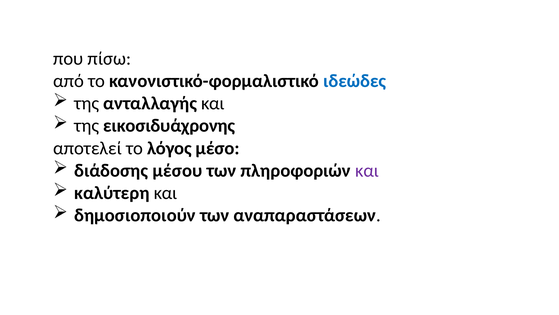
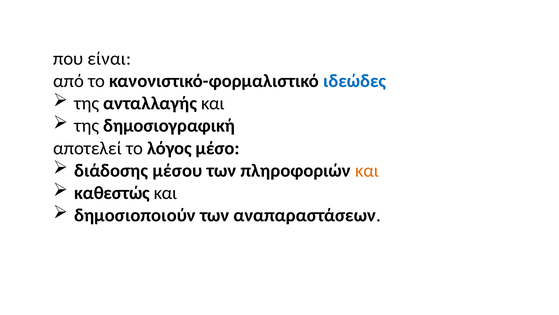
πίσω: πίσω -> είναι
εικοσιδυάχρονης: εικοσιδυάχρονης -> δημοσιογραφική
και at (367, 170) colour: purple -> orange
καλύτερη: καλύτερη -> καθεστώς
